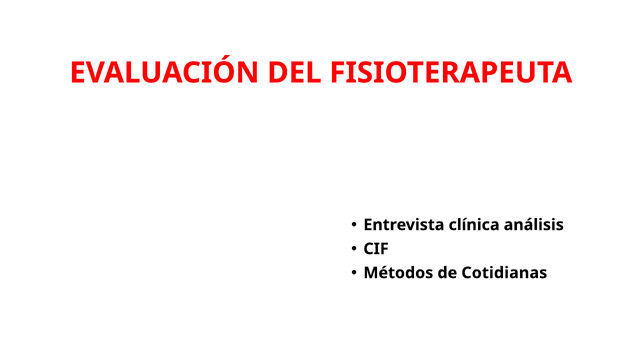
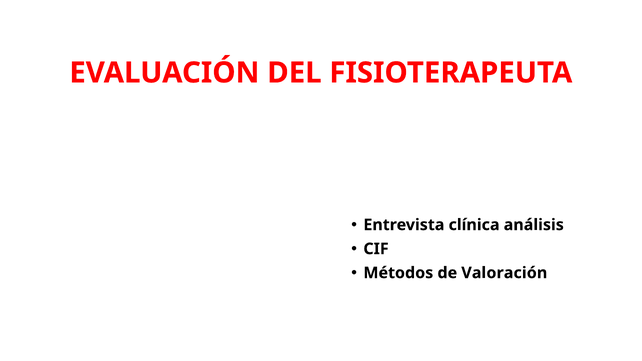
Cotidianas: Cotidianas -> Valoración
